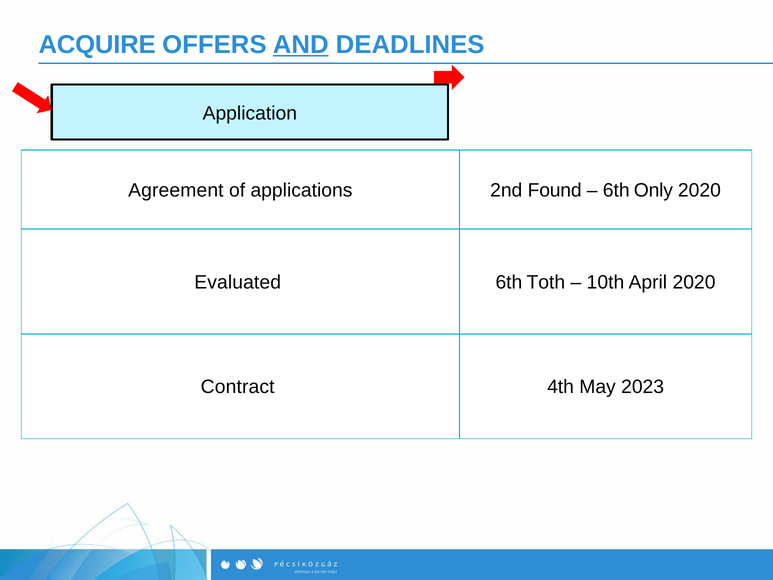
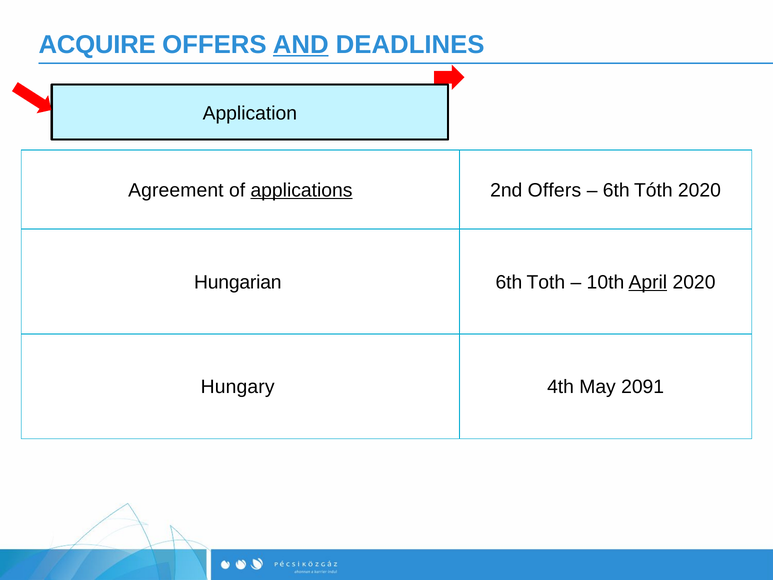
applications underline: none -> present
2nd Found: Found -> Offers
Only: Only -> Tóth
Evaluated: Evaluated -> Hungarian
April underline: none -> present
Contract: Contract -> Hungary
2023: 2023 -> 2091
